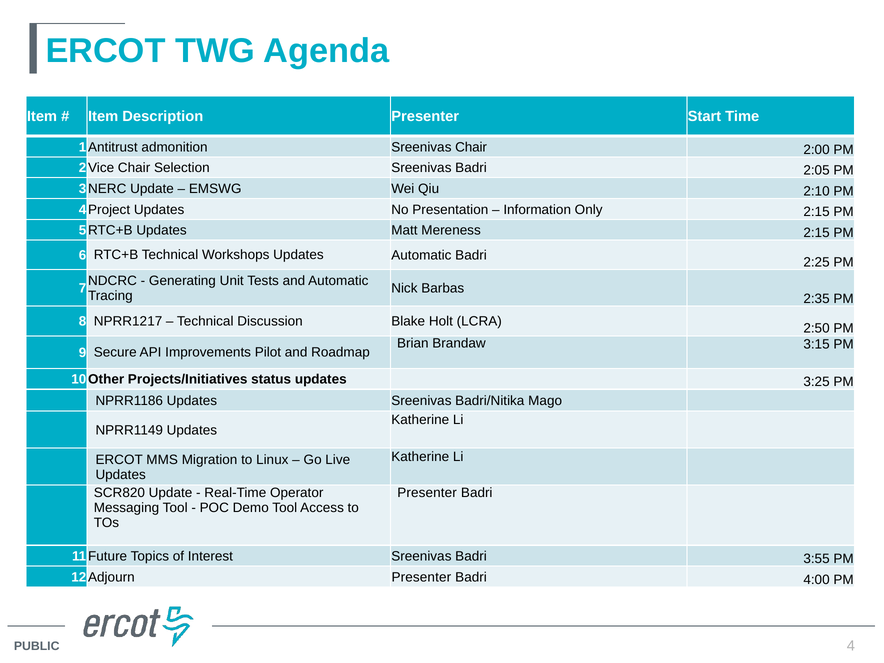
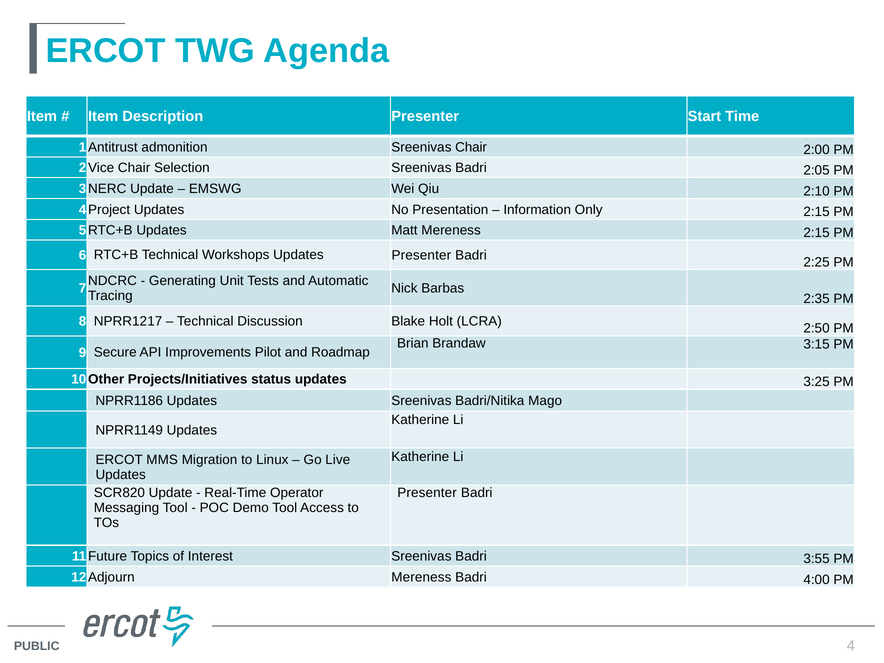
Updates Automatic: Automatic -> Presenter
Presenter at (421, 577): Presenter -> Mereness
